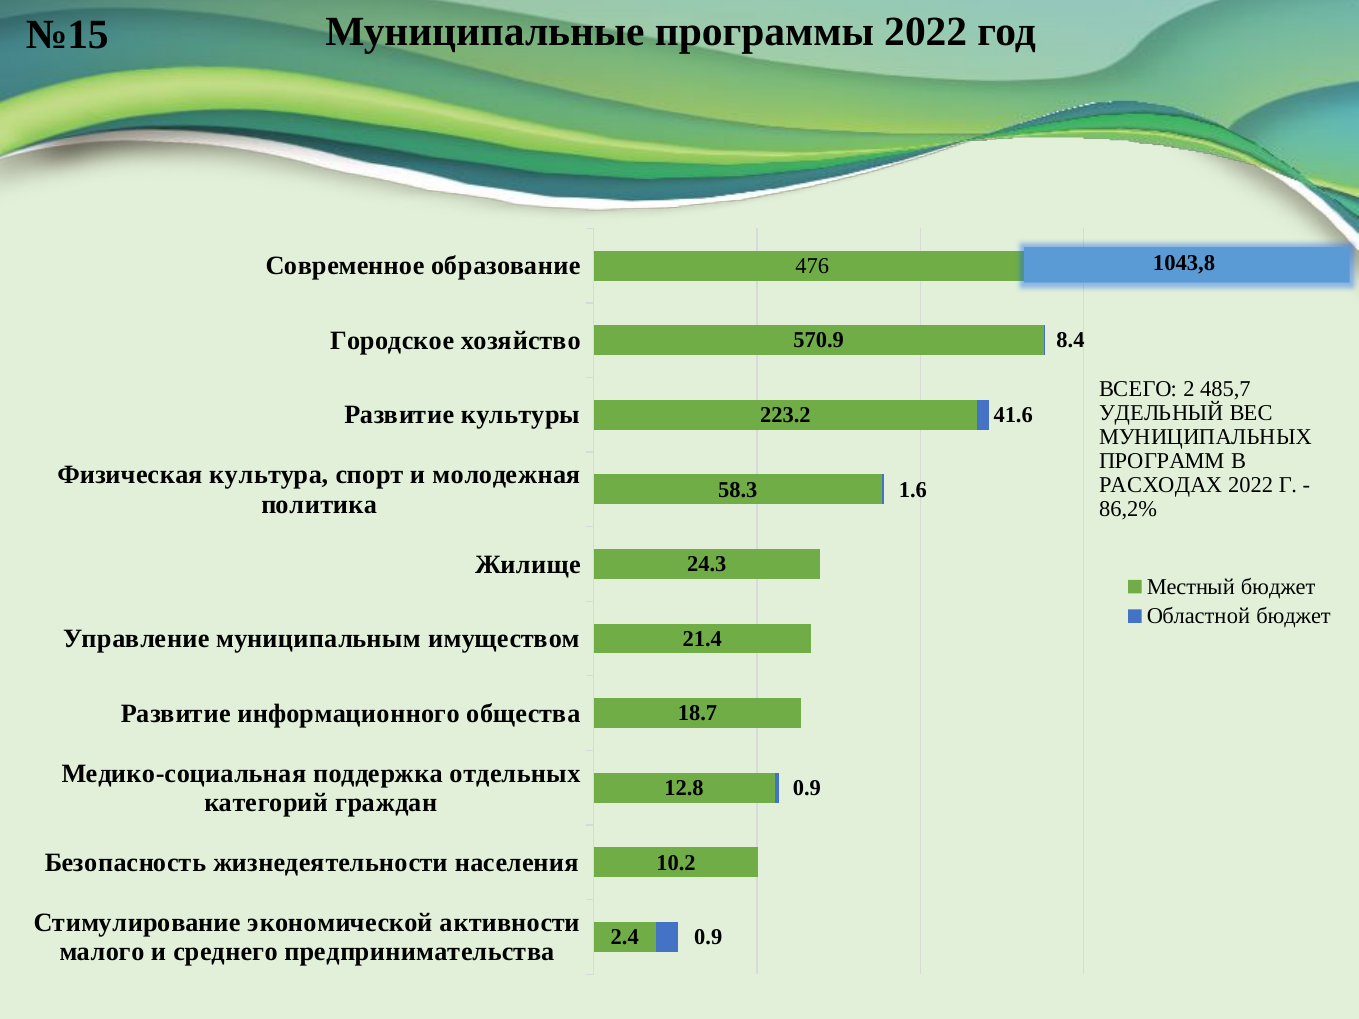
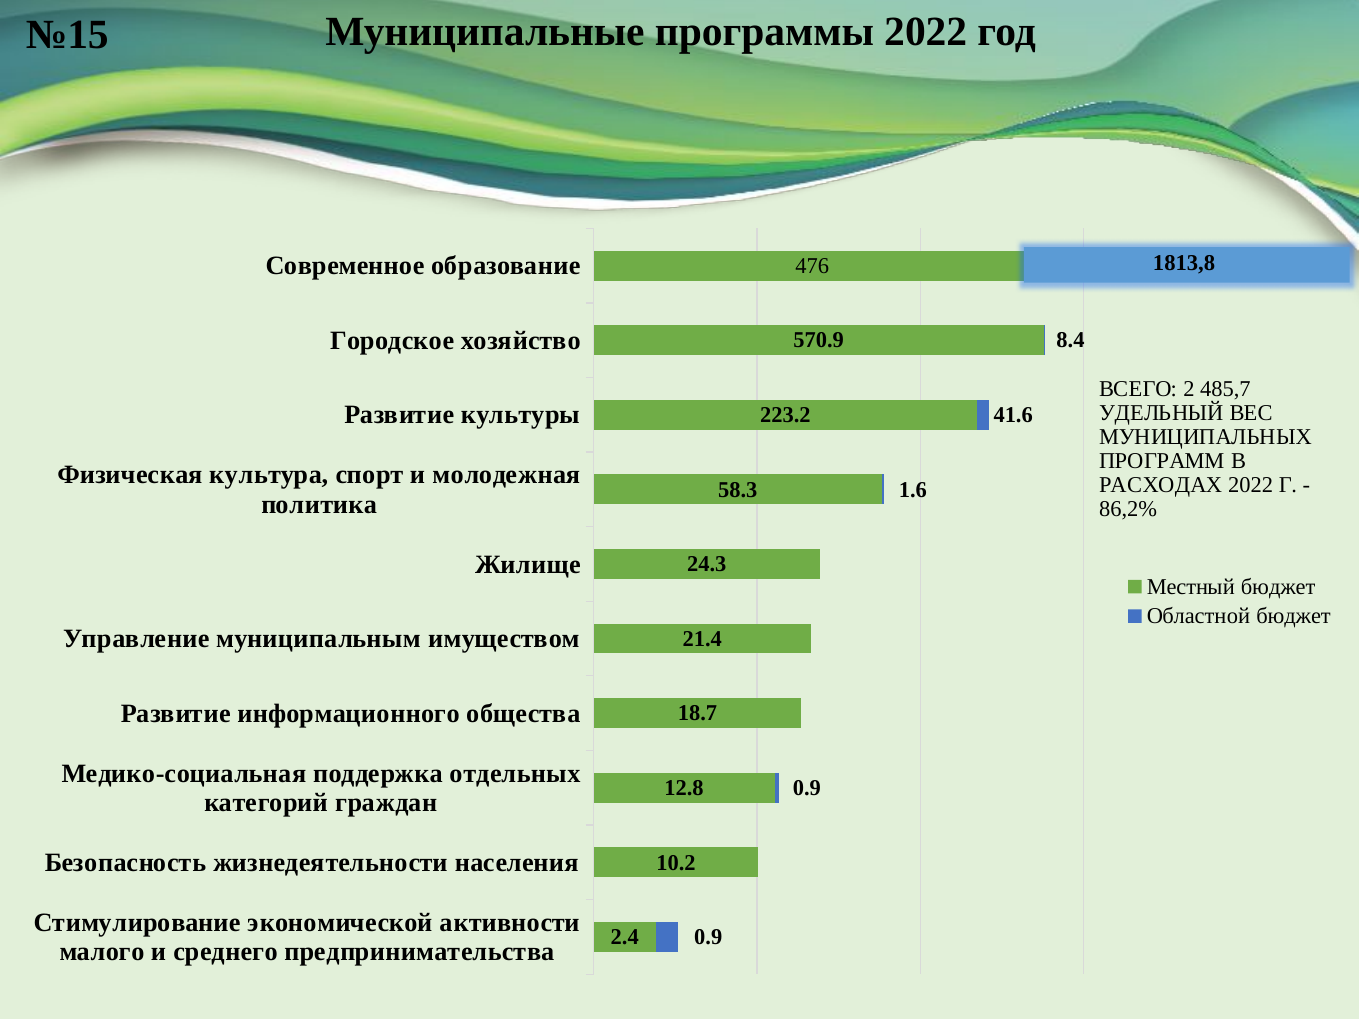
1043,8: 1043,8 -> 1813,8
